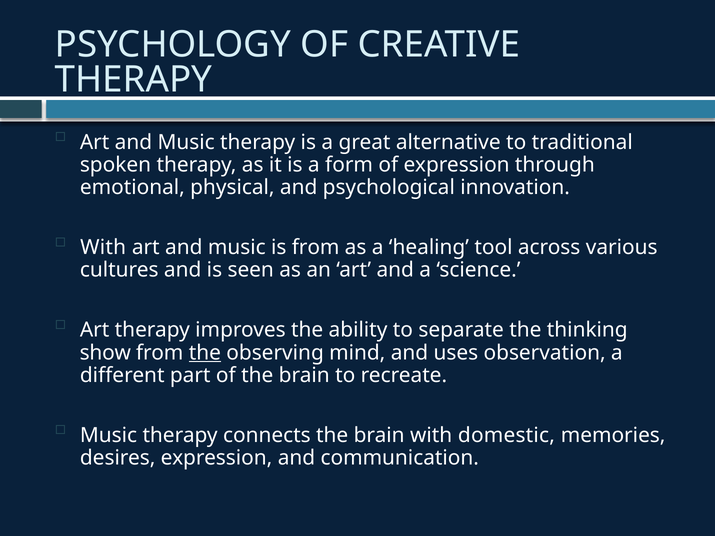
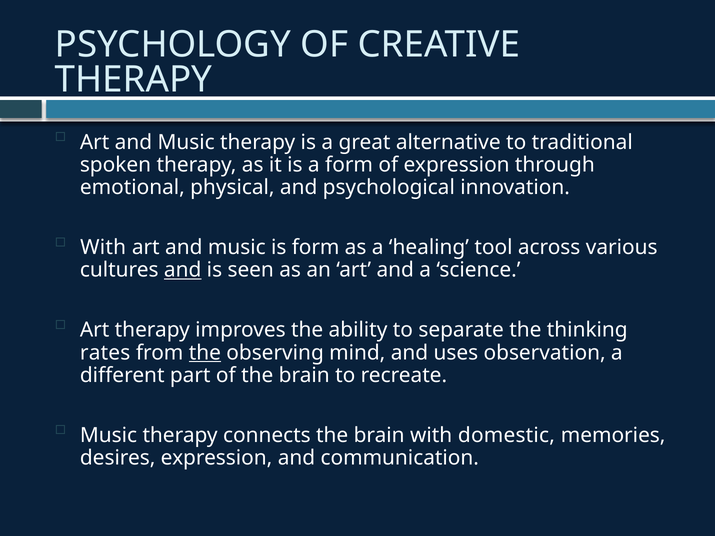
is from: from -> form
and at (183, 270) underline: none -> present
show: show -> rates
